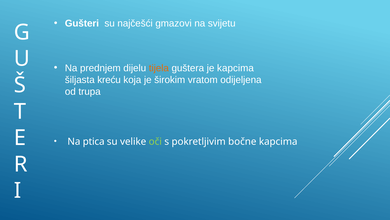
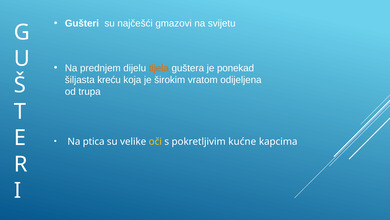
je kapcima: kapcima -> ponekad
oči colour: light green -> yellow
bočne: bočne -> kućne
